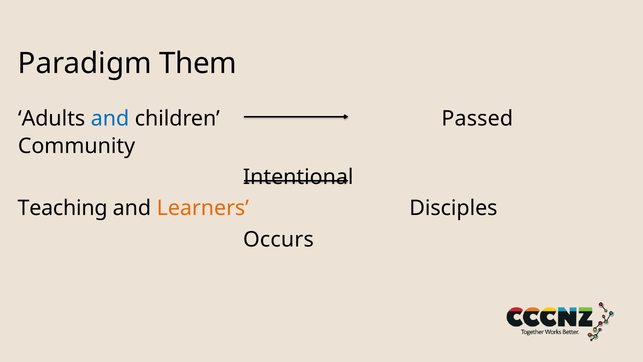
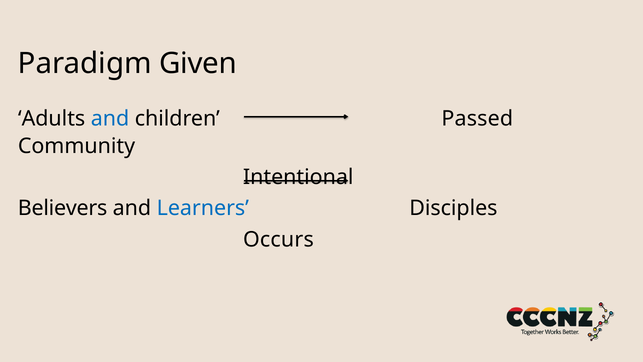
Them: Them -> Given
Teaching: Teaching -> Believers
Learners colour: orange -> blue
